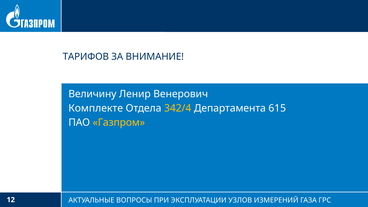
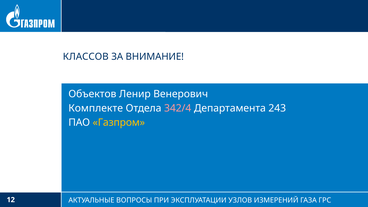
ТАРИФОВ: ТАРИФОВ -> КЛАССОВ
Величину: Величину -> Объектов
342/4 colour: yellow -> pink
615: 615 -> 243
